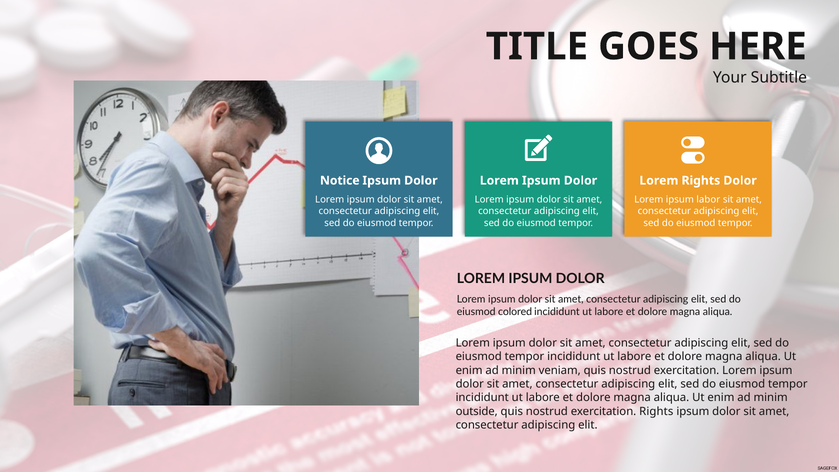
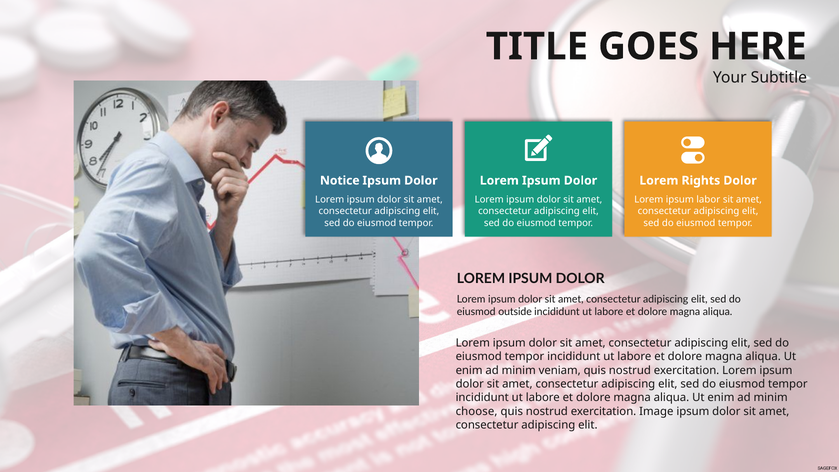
colored: colored -> outside
outside: outside -> choose
exercitation Rights: Rights -> Image
